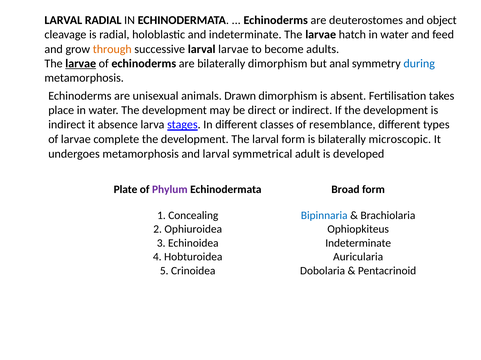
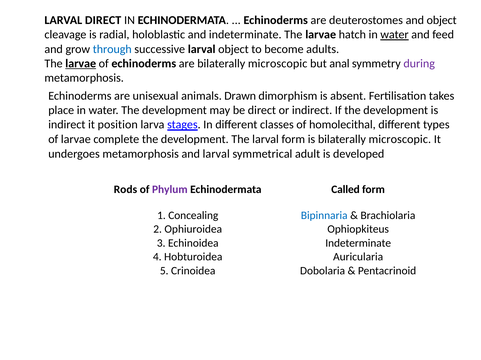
LARVAL RADIAL: RADIAL -> DIRECT
water at (395, 35) underline: none -> present
through colour: orange -> blue
larval larvae: larvae -> object
are bilaterally dimorphism: dimorphism -> microscopic
during colour: blue -> purple
absence: absence -> position
resemblance: resemblance -> homolecithal
Plate: Plate -> Rods
Broad: Broad -> Called
